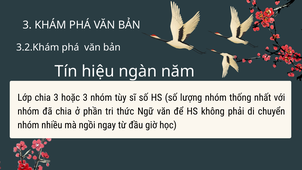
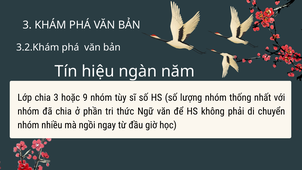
hoặc 3: 3 -> 9
